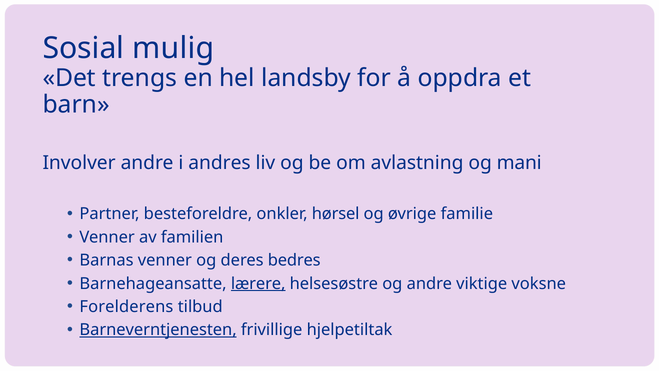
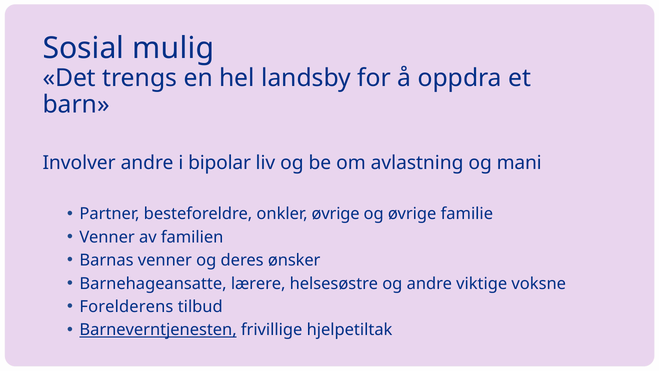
andres: andres -> bipolar
onkler hørsel: hørsel -> øvrige
bedres: bedres -> ønsker
lærere underline: present -> none
